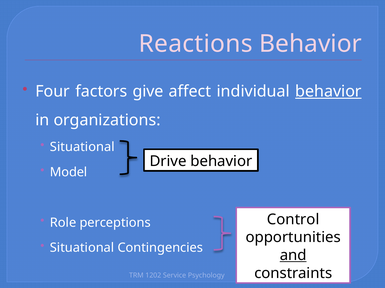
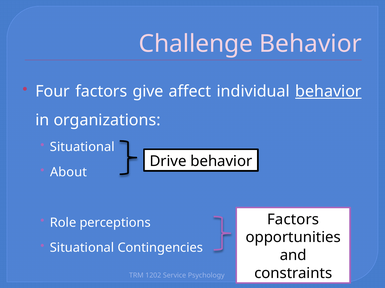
Reactions: Reactions -> Challenge
Model: Model -> About
Control at (293, 220): Control -> Factors
and underline: present -> none
